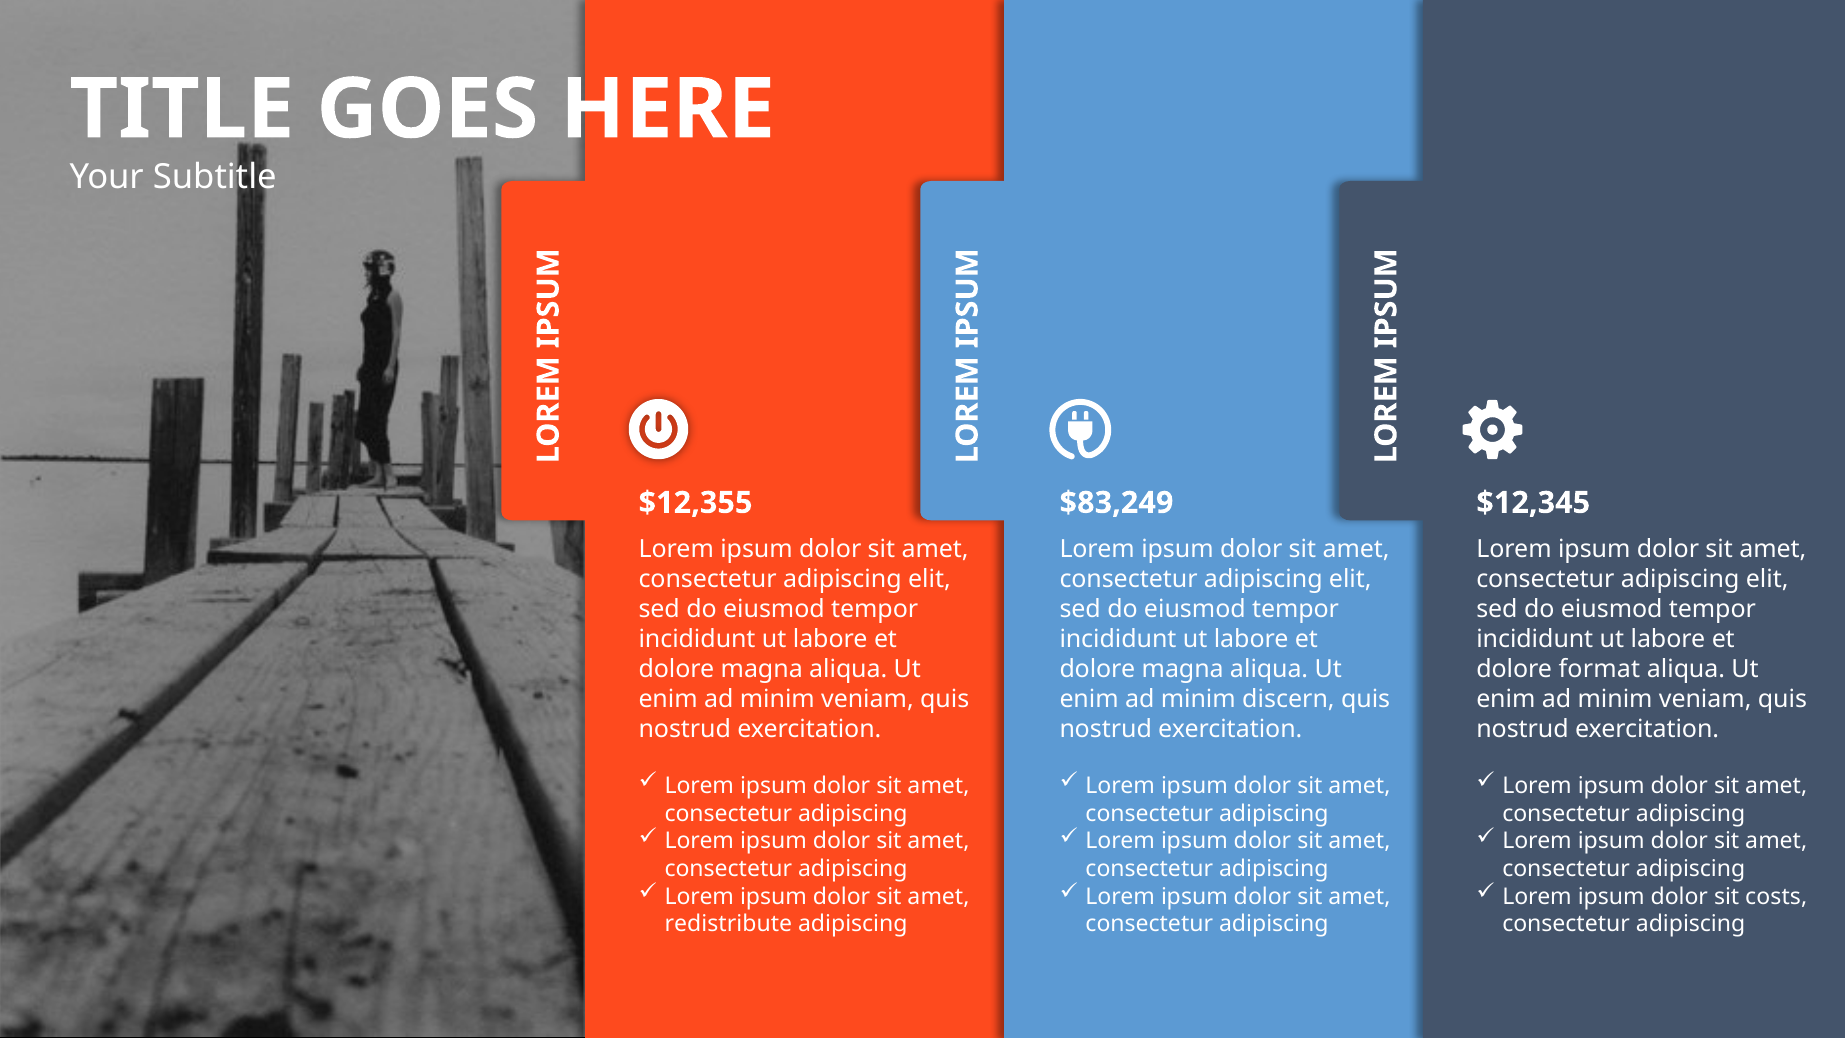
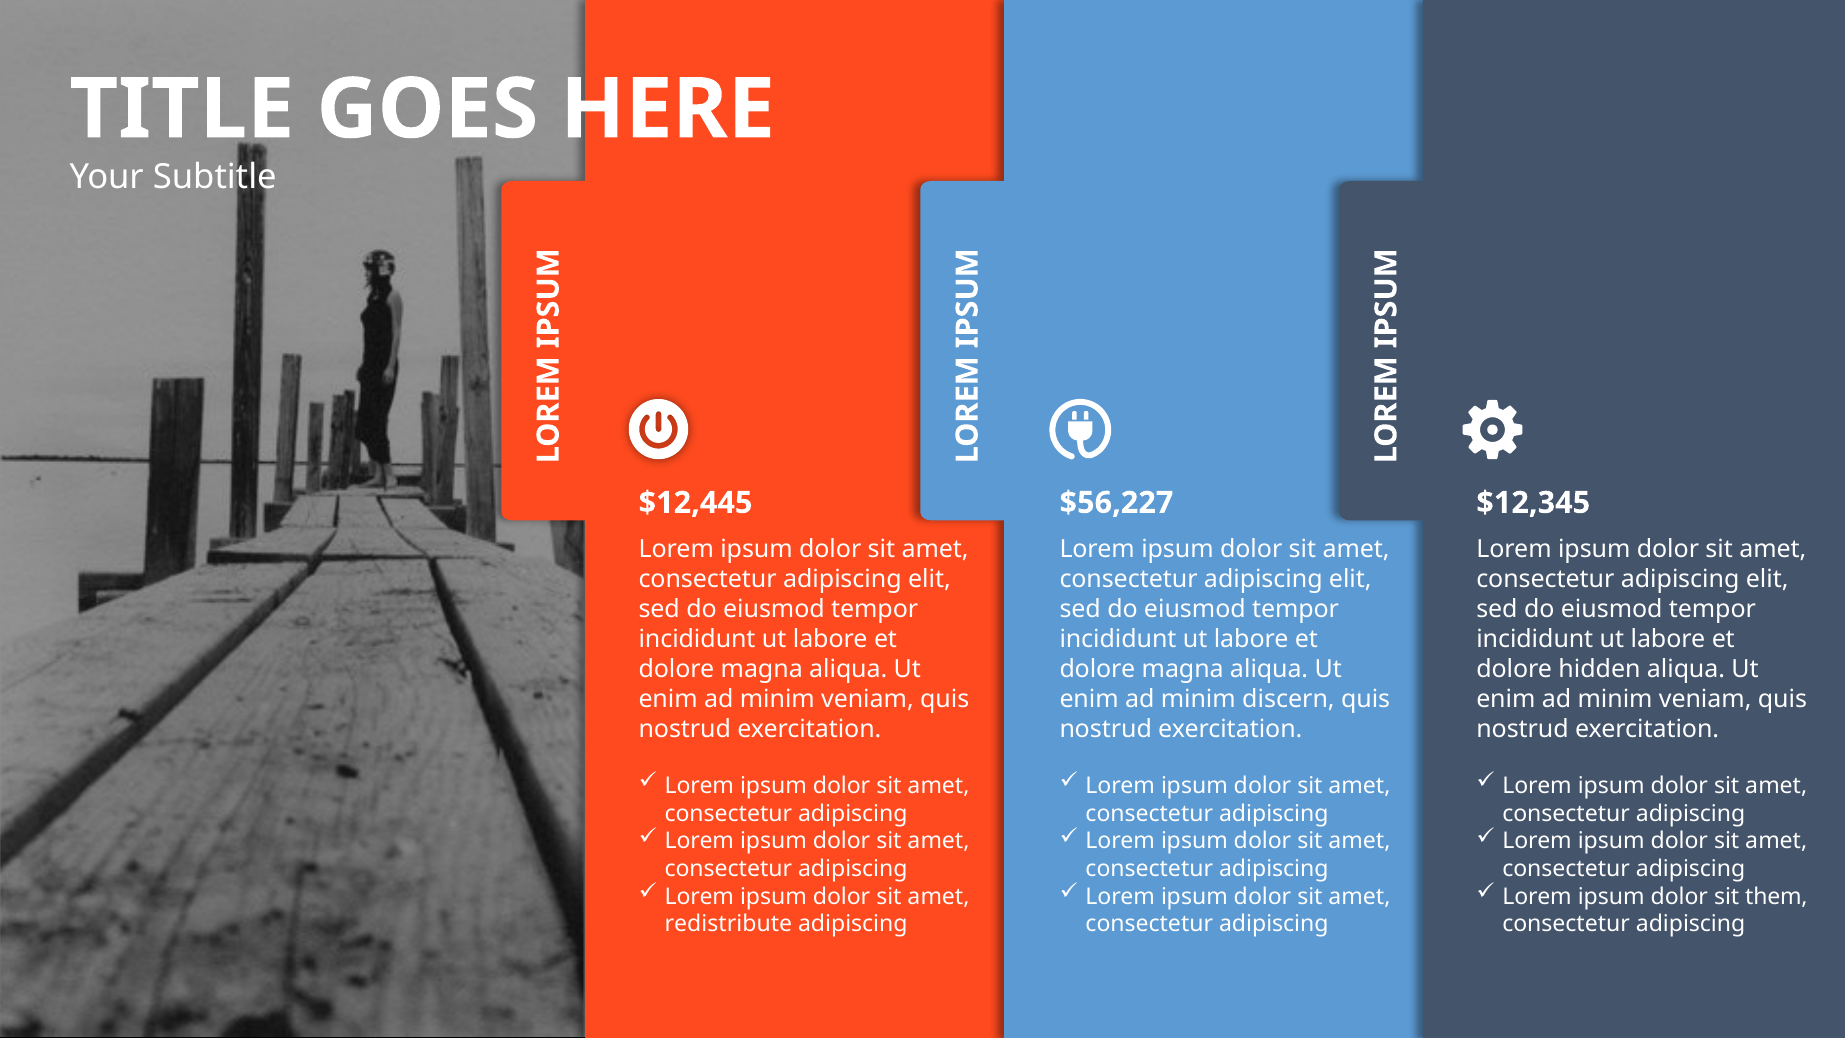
$12,355: $12,355 -> $12,445
$83,249: $83,249 -> $56,227
format: format -> hidden
costs: costs -> them
